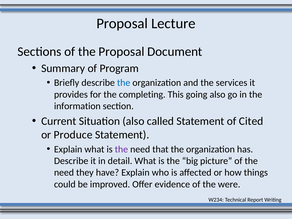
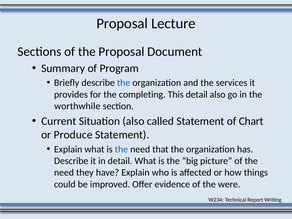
This going: going -> detail
information: information -> worthwhile
Cited: Cited -> Chart
the at (121, 149) colour: purple -> blue
